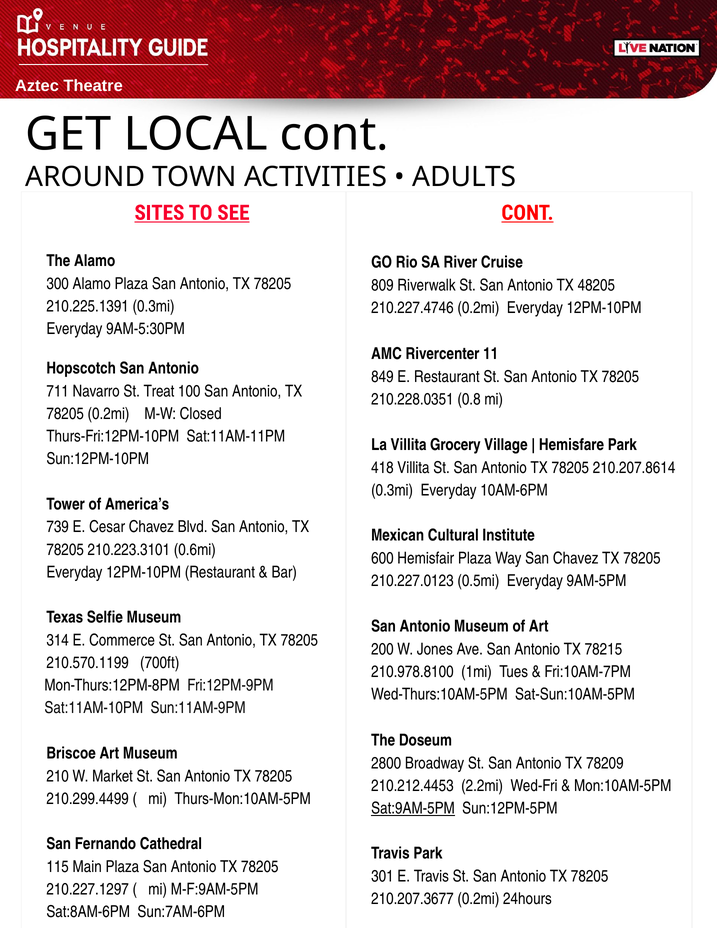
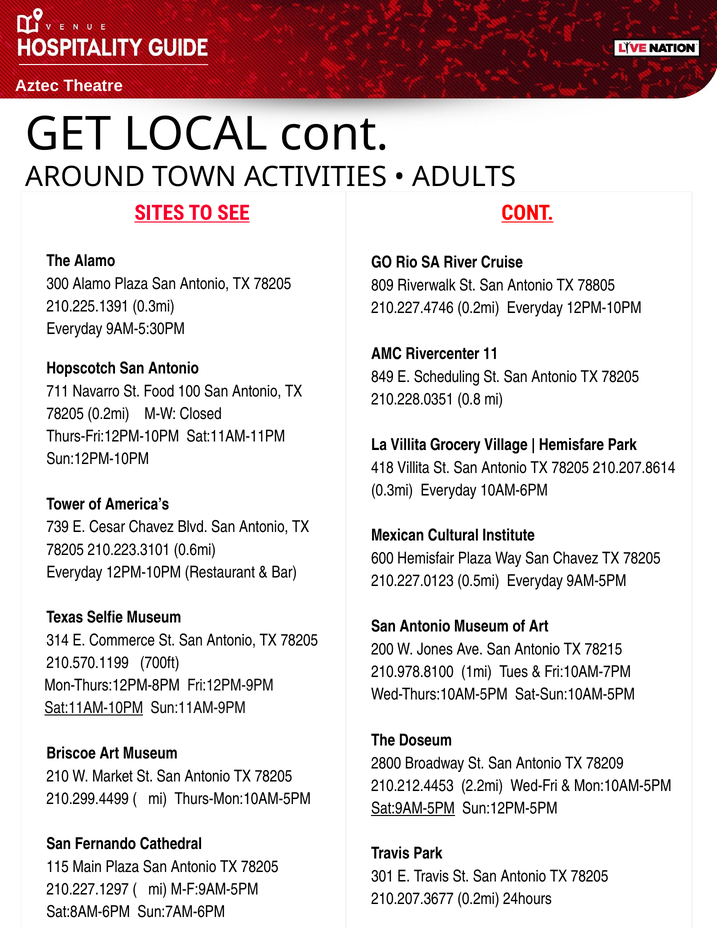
48205: 48205 -> 78805
E Restaurant: Restaurant -> Scheduling
Treat: Treat -> Food
Sat:11AM-10PM underline: none -> present
